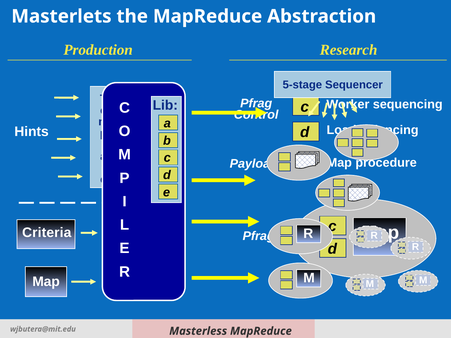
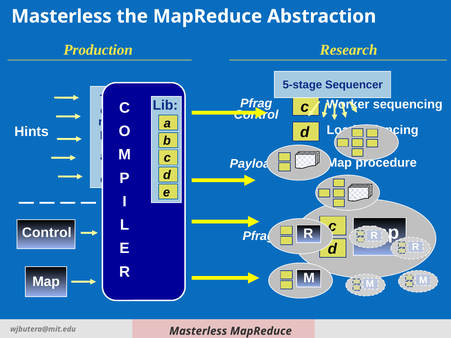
Masterlets at (61, 16): Masterlets -> Masterless
Criteria at (47, 233): Criteria -> Control
